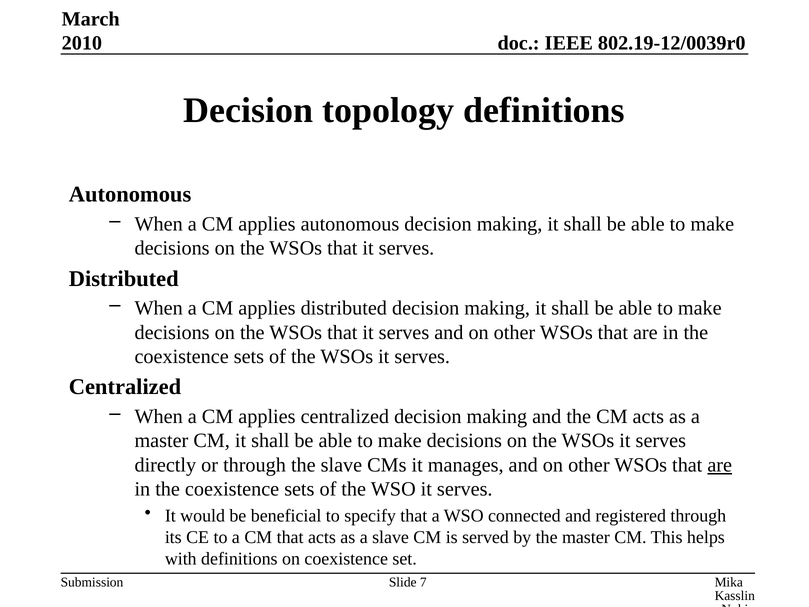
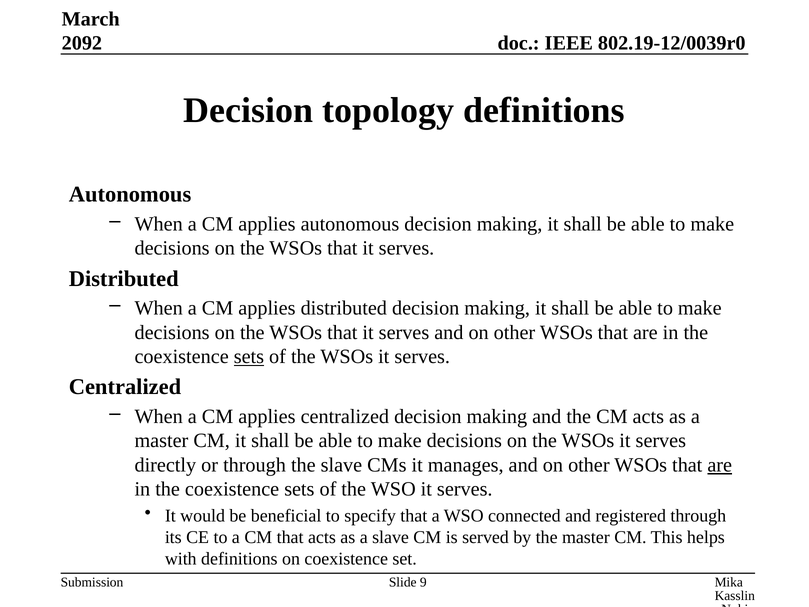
2010: 2010 -> 2092
sets at (249, 357) underline: none -> present
7: 7 -> 9
